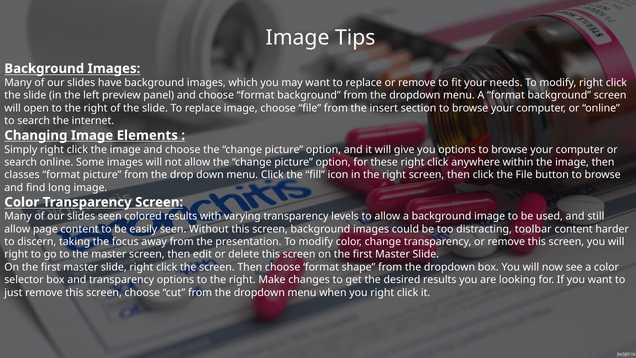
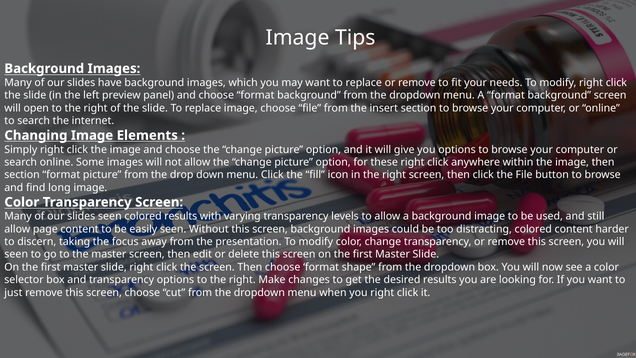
classes at (22, 175): classes -> section
distracting toolbar: toolbar -> colored
right at (16, 254): right -> seen
